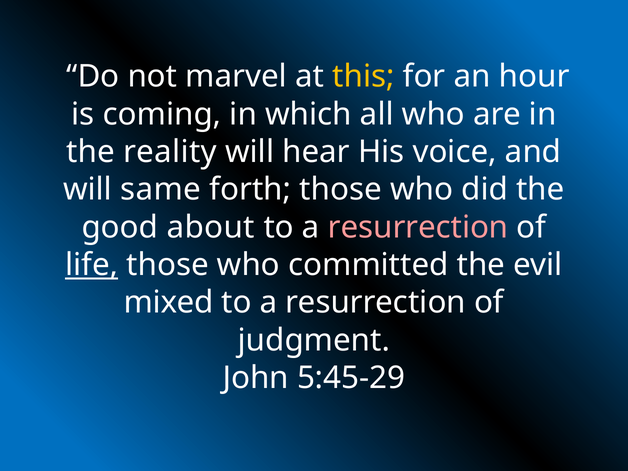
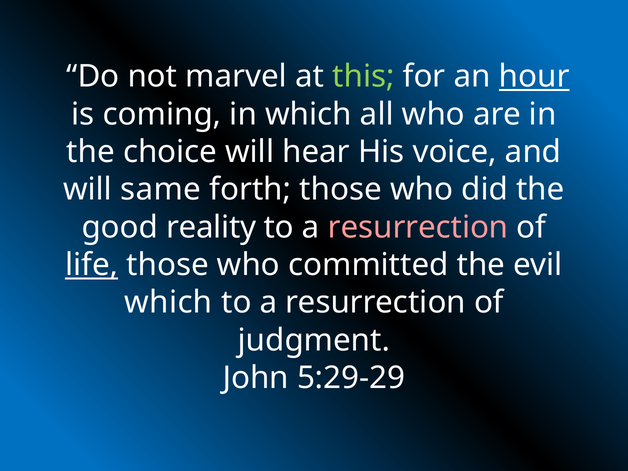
this colour: yellow -> light green
hour underline: none -> present
reality: reality -> choice
about: about -> reality
mixed at (169, 303): mixed -> which
5:45-29: 5:45-29 -> 5:29-29
